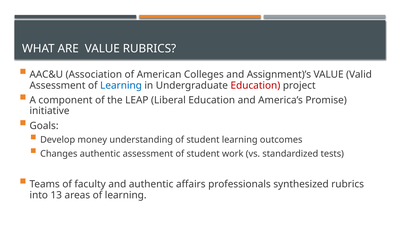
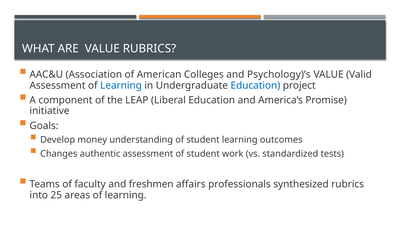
Assignment)’s: Assignment)’s -> Psychology)’s
Education at (255, 85) colour: red -> blue
and authentic: authentic -> freshmen
13: 13 -> 25
